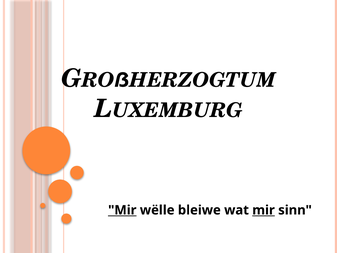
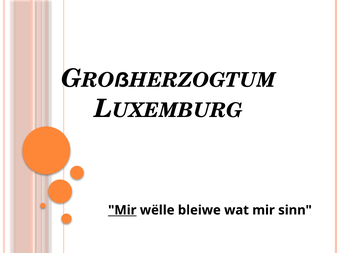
mir at (264, 210) underline: present -> none
